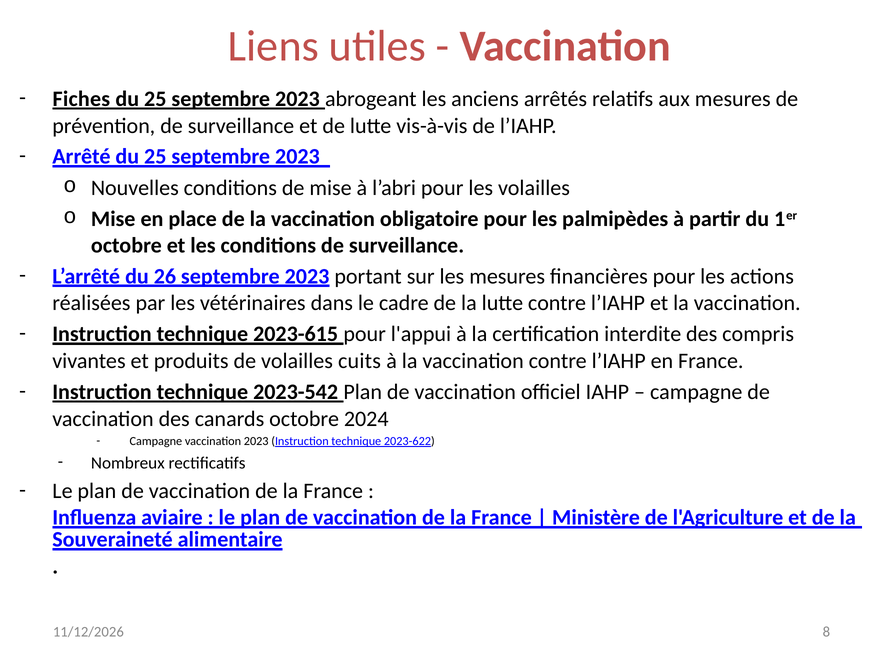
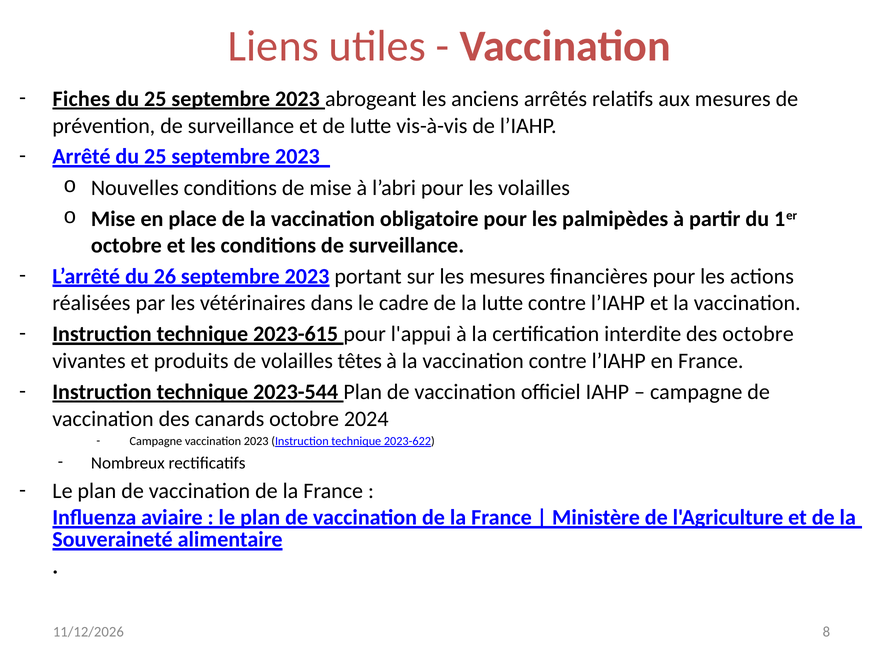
des compris: compris -> octobre
cuits: cuits -> têtes
2023-542: 2023-542 -> 2023-544
